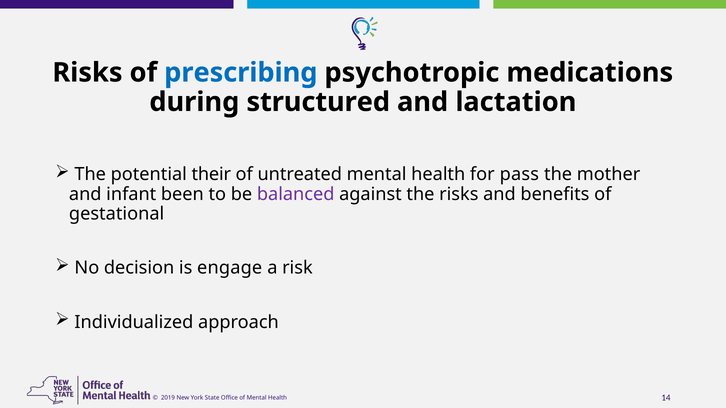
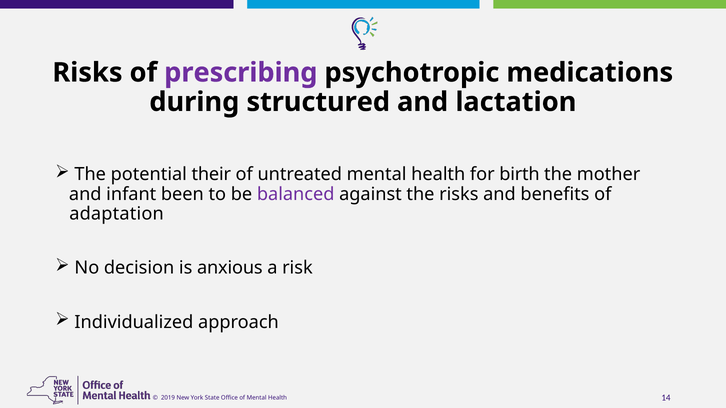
prescribing colour: blue -> purple
pass: pass -> birth
gestational: gestational -> adaptation
engage: engage -> anxious
